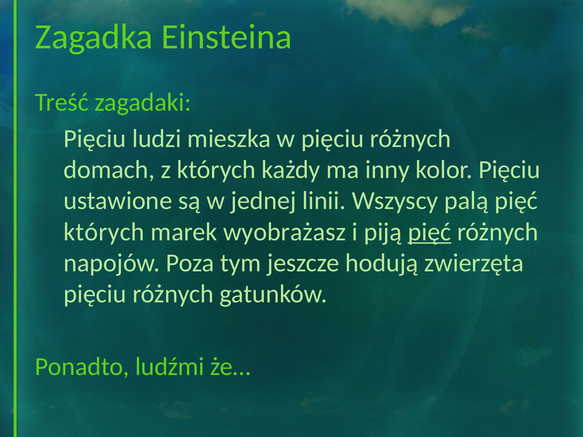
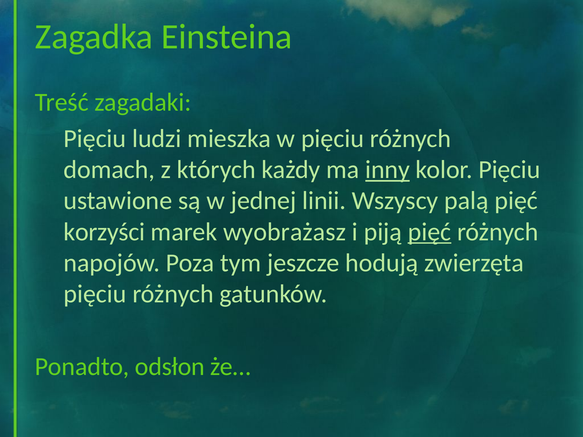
inny underline: none -> present
których at (104, 232): których -> korzyści
ludźmi: ludźmi -> odsłon
